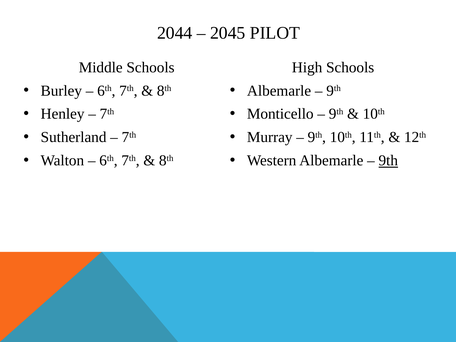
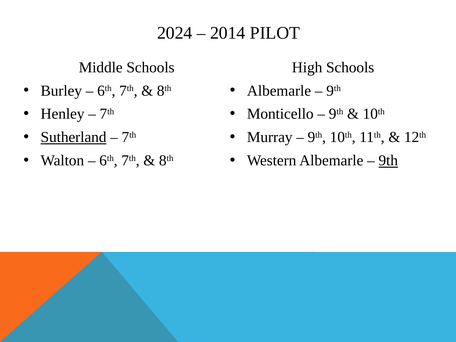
2044: 2044 -> 2024
2045: 2045 -> 2014
Sutherland underline: none -> present
